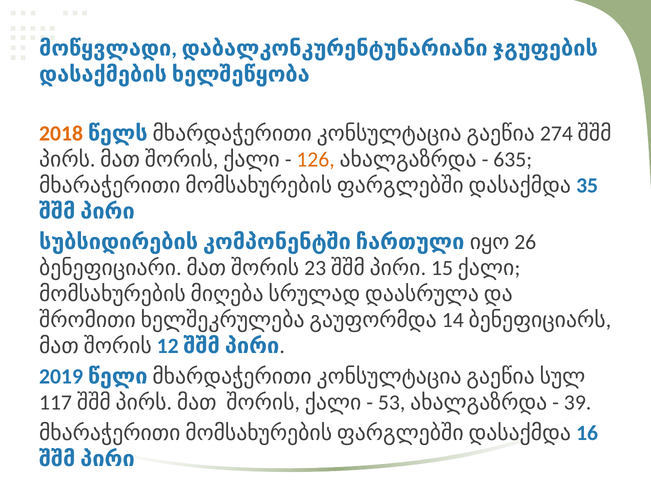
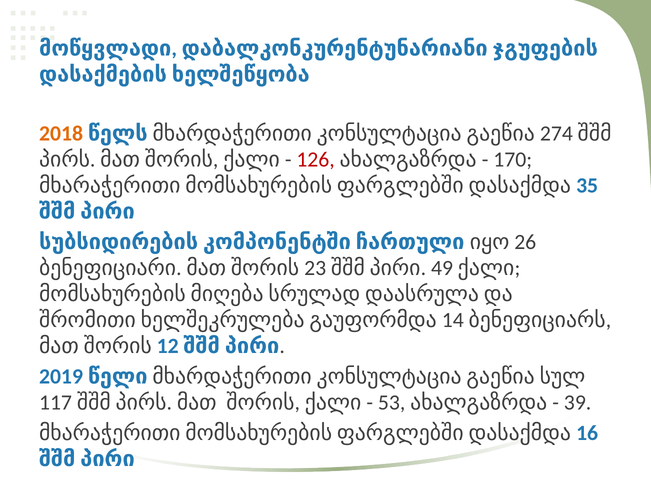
126 colour: orange -> red
635: 635 -> 170
15: 15 -> 49
